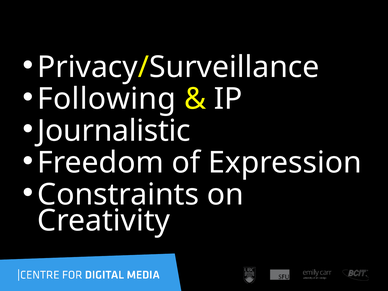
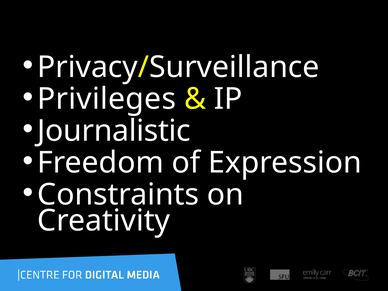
Following: Following -> Privileges
